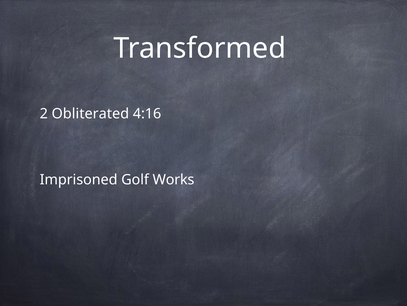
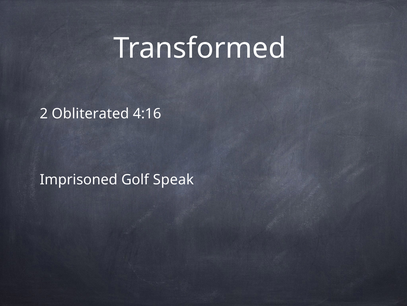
Works: Works -> Speak
